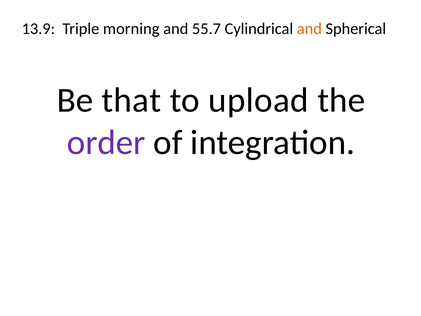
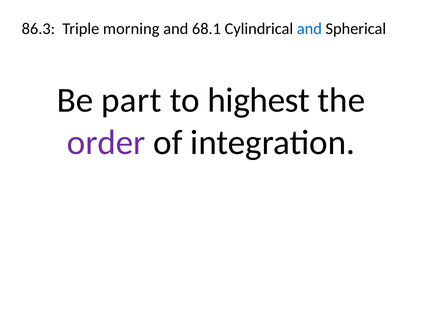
13.9: 13.9 -> 86.3
55.7: 55.7 -> 68.1
and at (309, 29) colour: orange -> blue
that: that -> part
upload: upload -> highest
